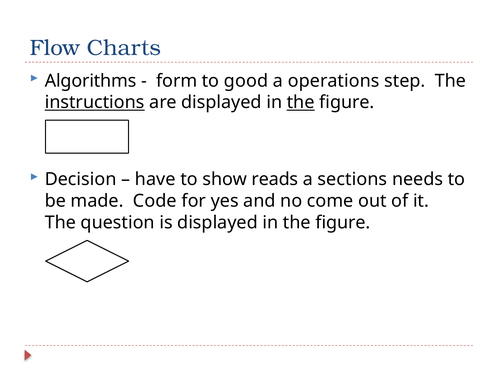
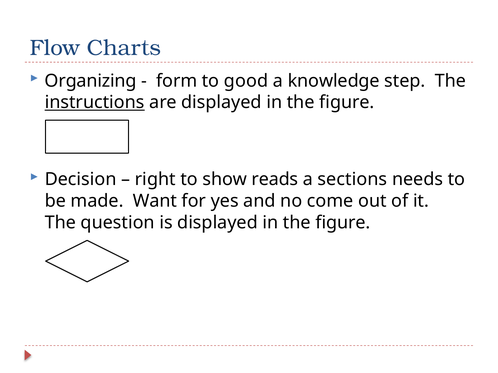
Algorithms: Algorithms -> Organizing
operations: operations -> knowledge
the at (301, 102) underline: present -> none
have: have -> right
Code: Code -> Want
